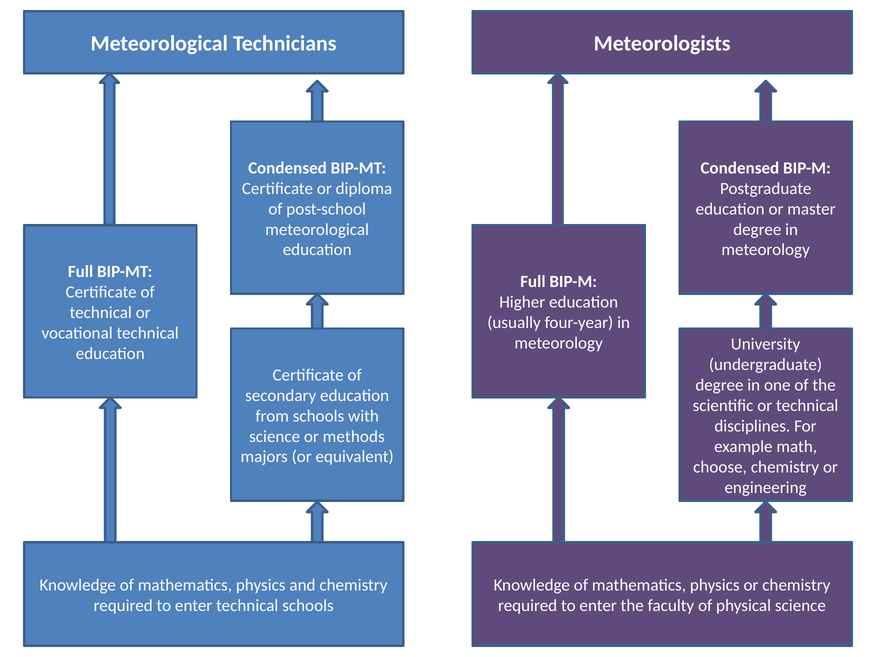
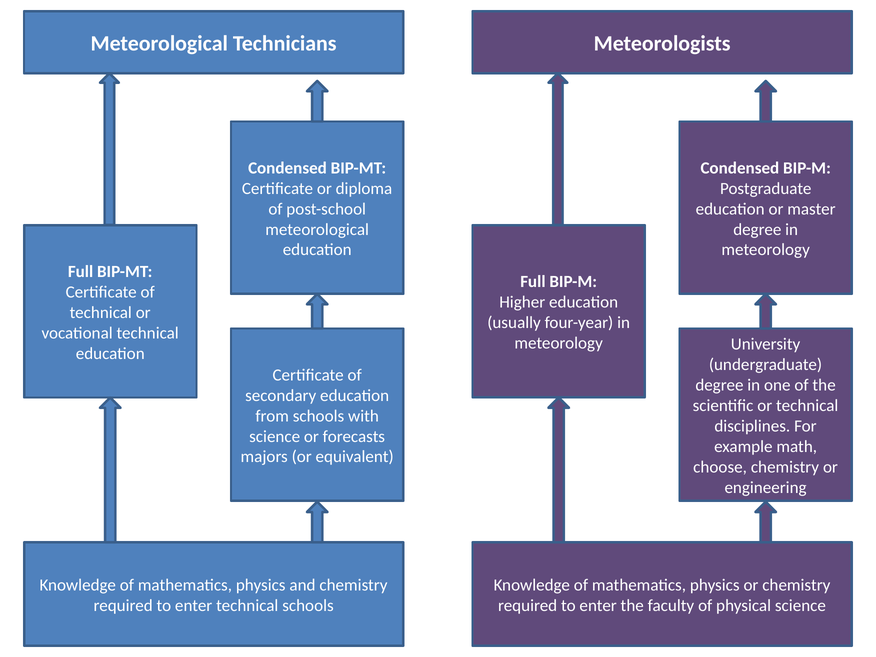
methods: methods -> forecasts
